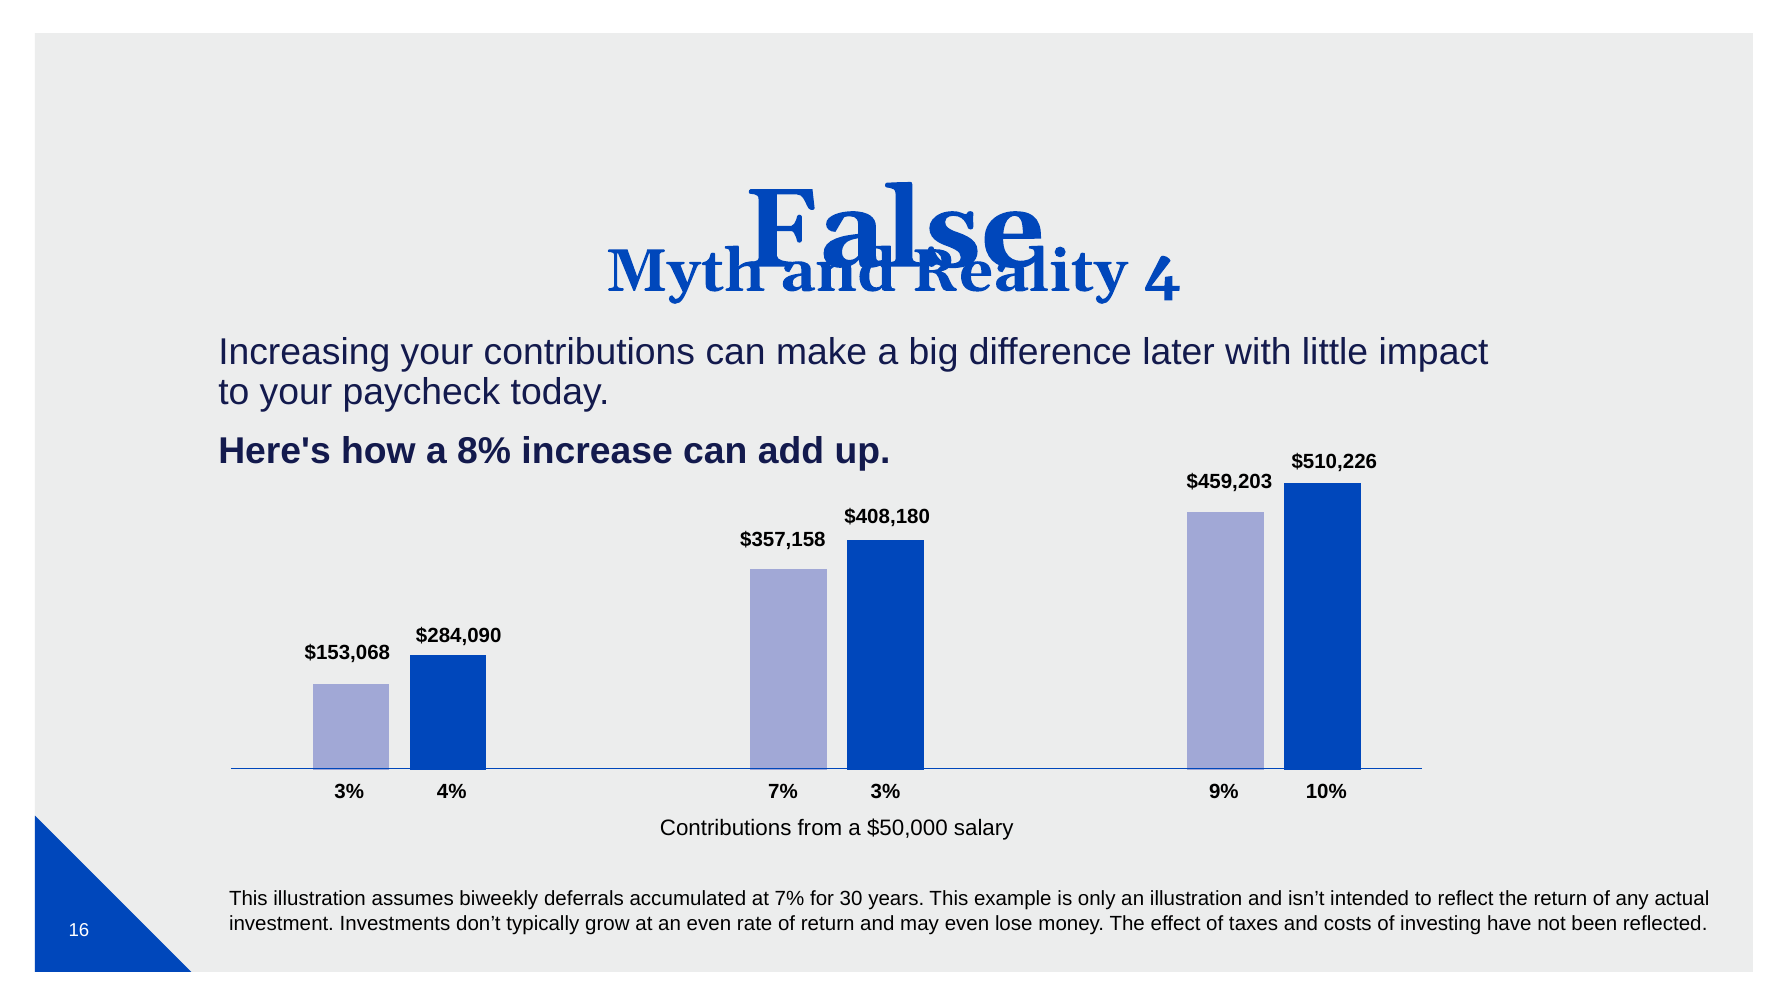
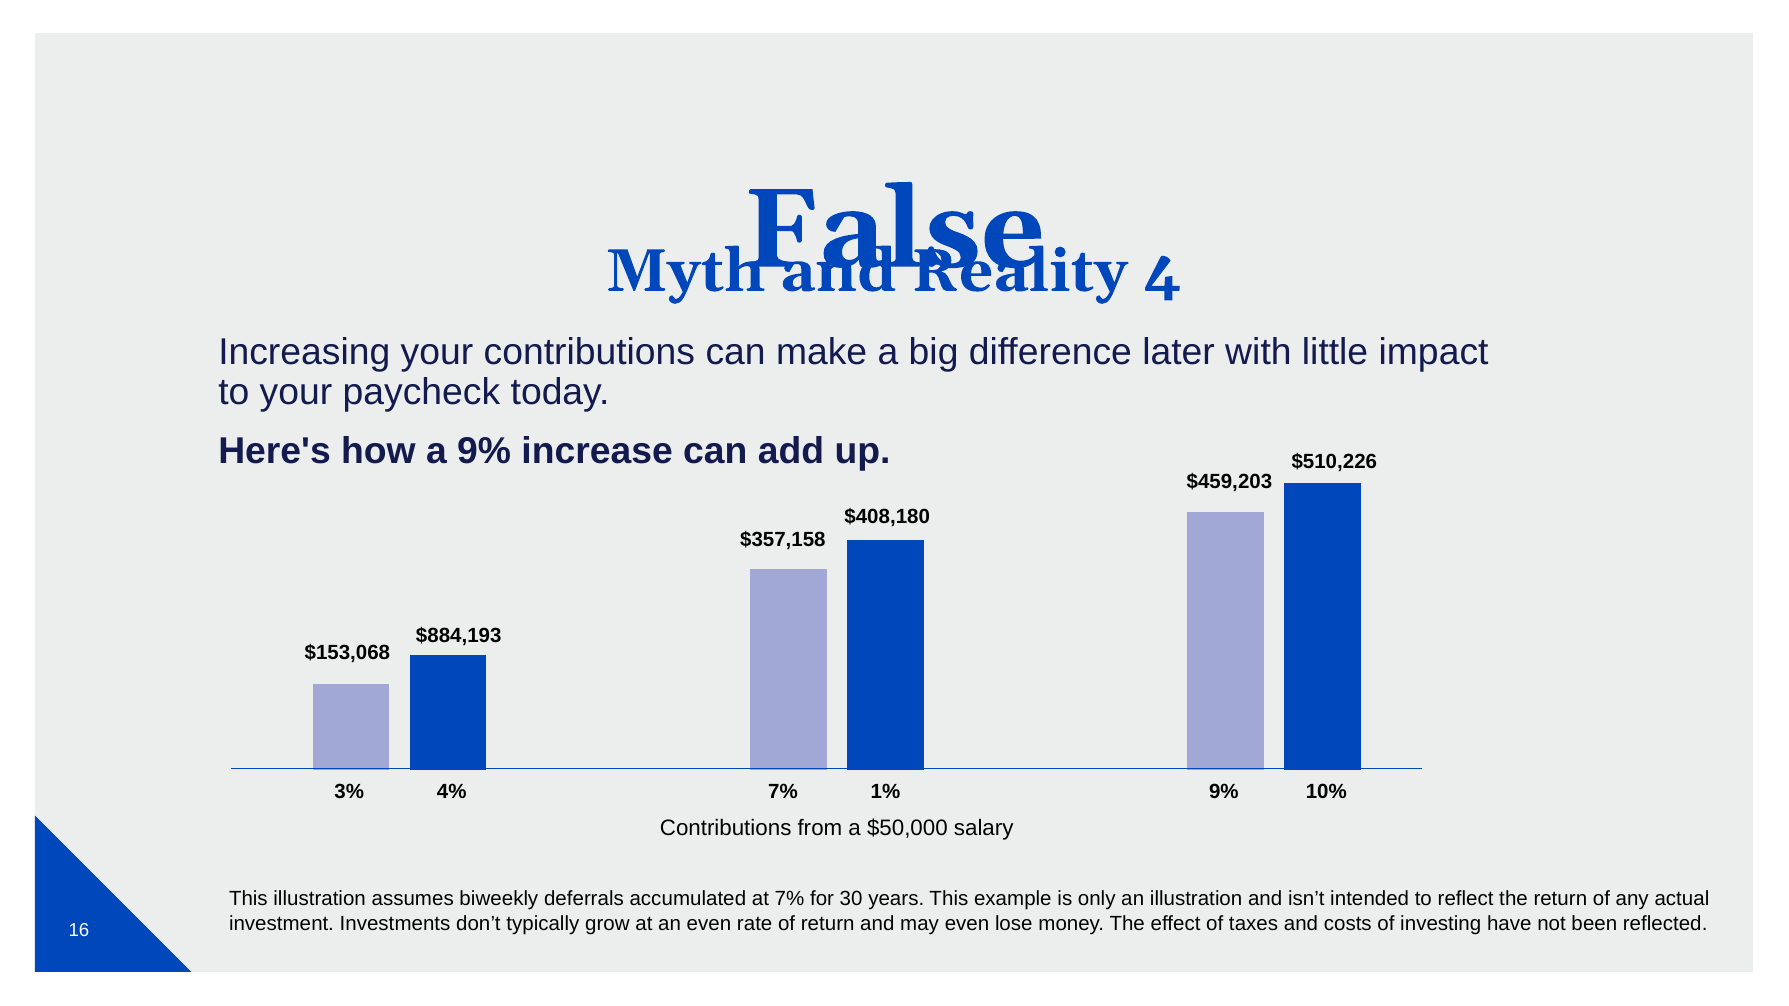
a 8%: 8% -> 9%
$284,090: $284,090 -> $884,193
7% 3%: 3% -> 1%
